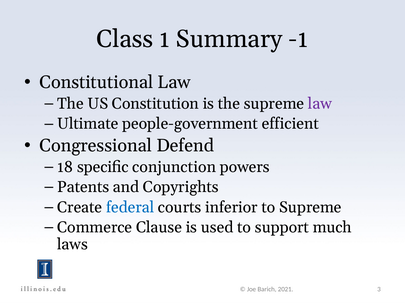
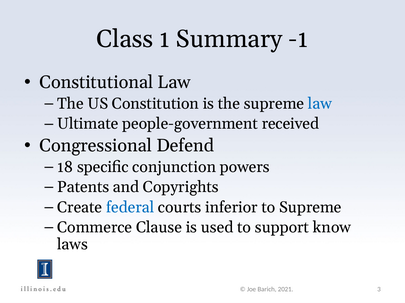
law at (320, 104) colour: purple -> blue
efficient: efficient -> received
much: much -> know
